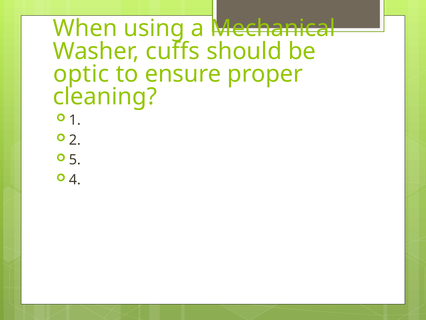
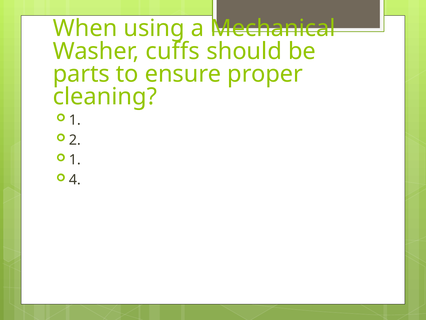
optic: optic -> parts
5 at (75, 160): 5 -> 1
